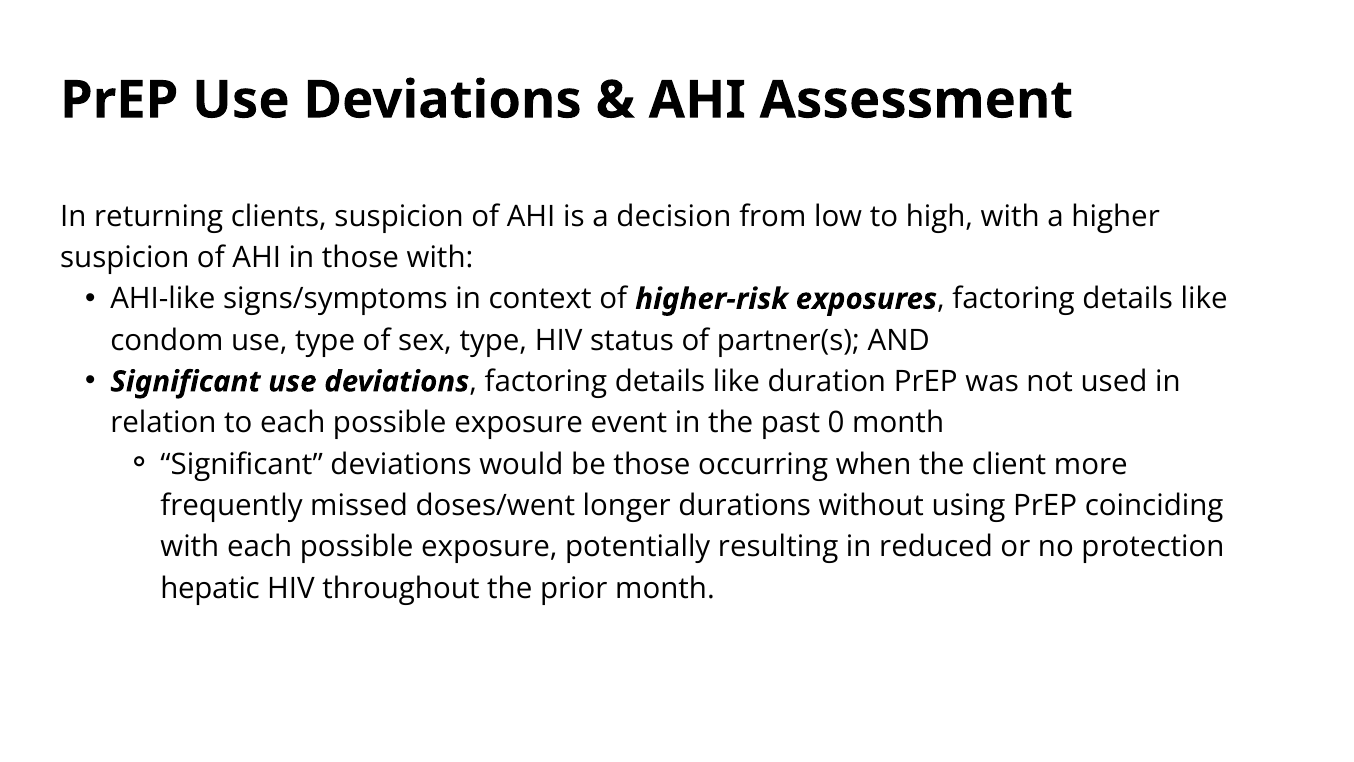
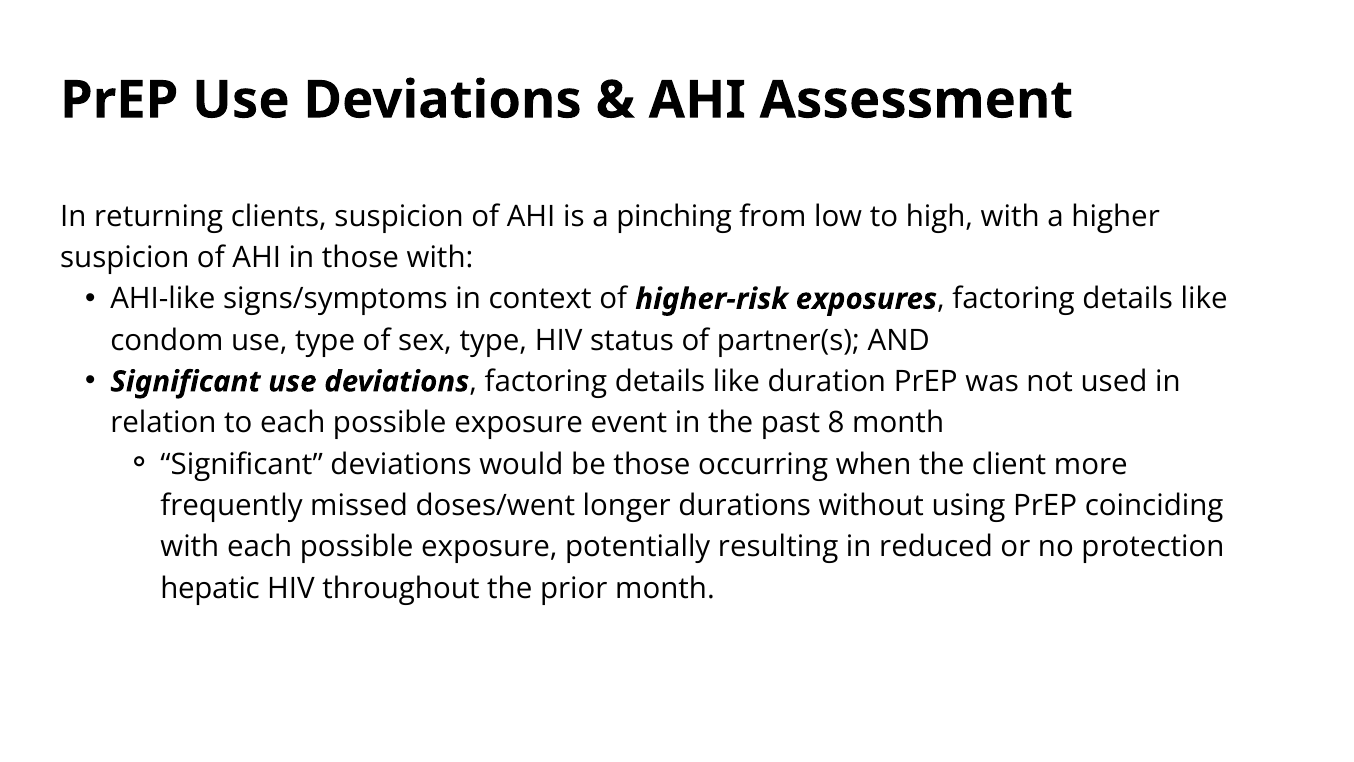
decision: decision -> pinching
0: 0 -> 8
